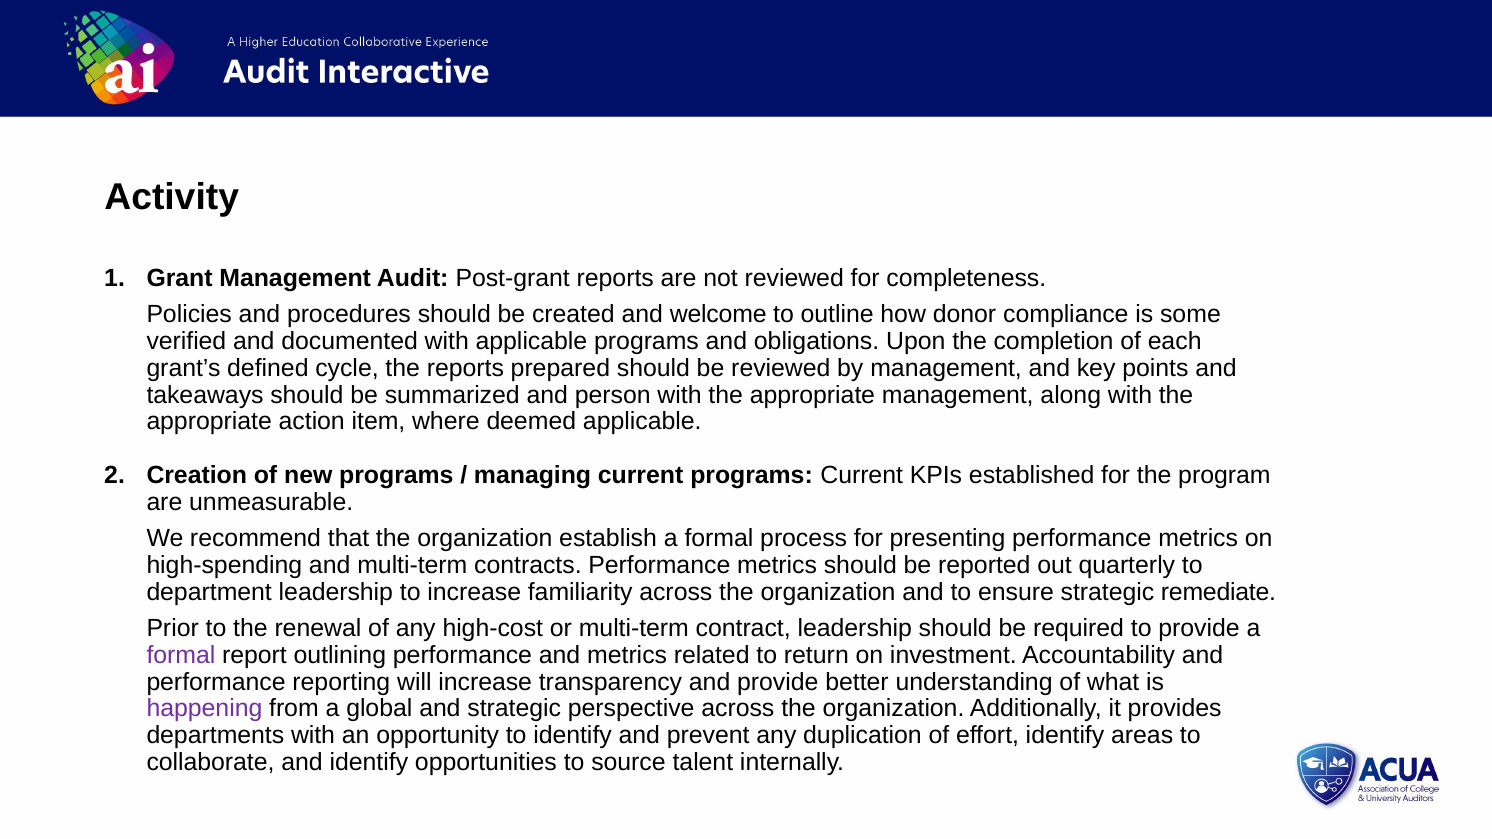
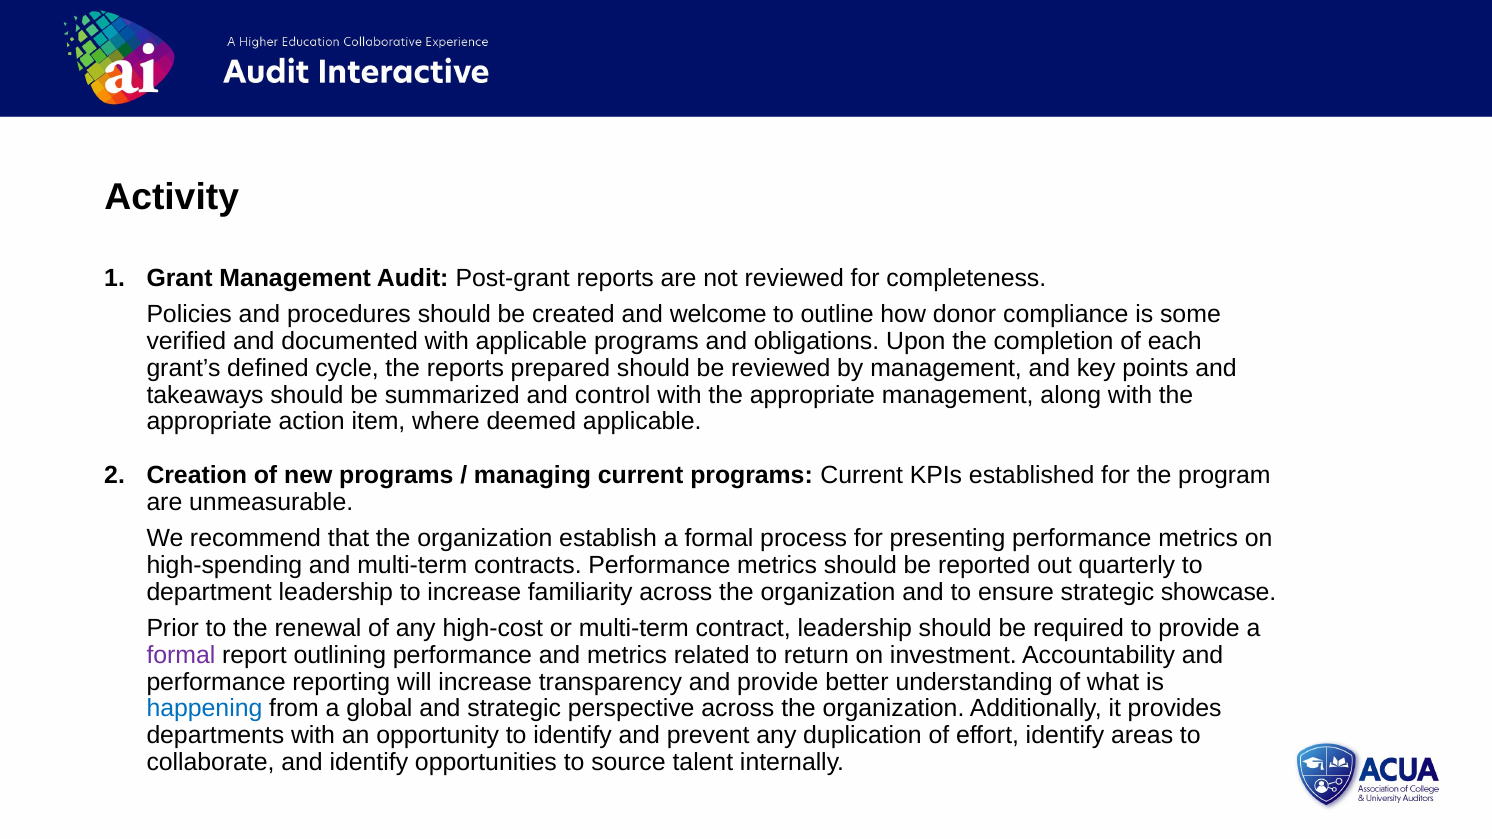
person: person -> control
remediate: remediate -> showcase
happening colour: purple -> blue
